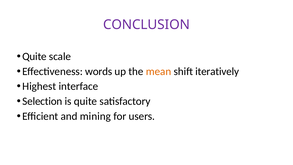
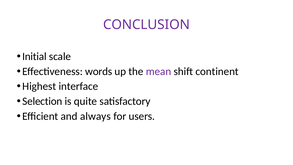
Quite at (34, 56): Quite -> Initial
mean colour: orange -> purple
iteratively: iteratively -> continent
mining: mining -> always
